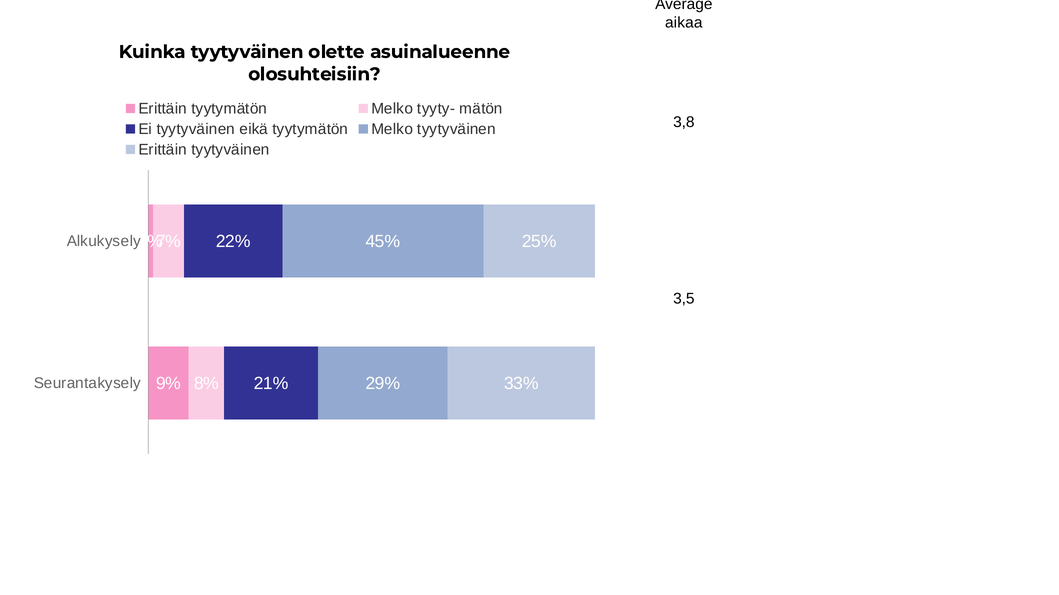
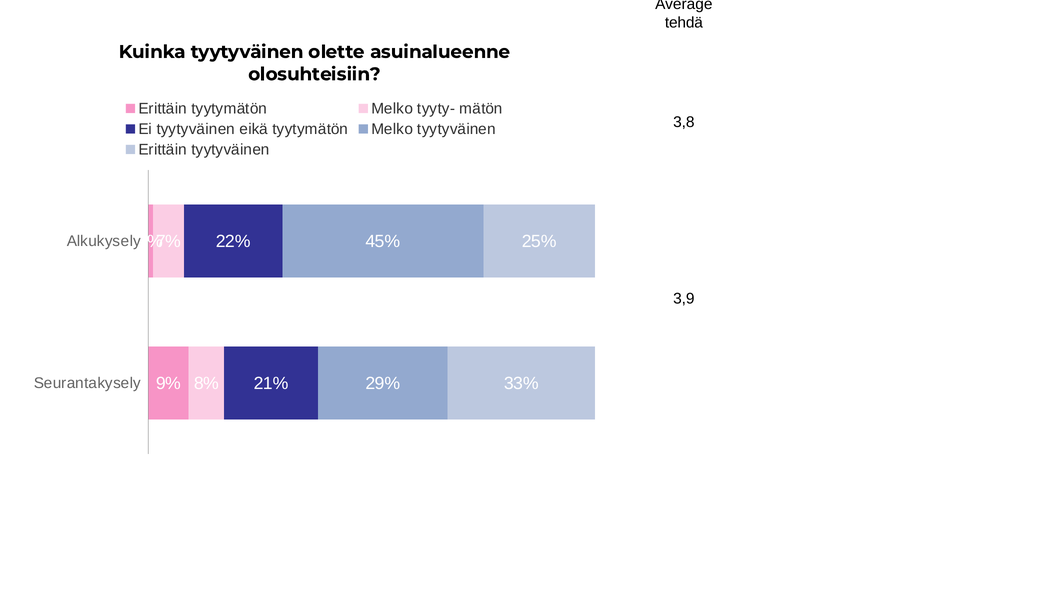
aikaa: aikaa -> tehdä
3,5: 3,5 -> 3,9
